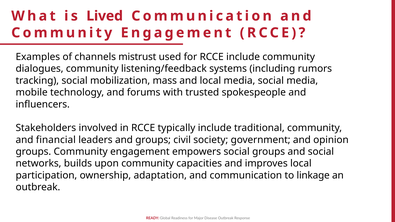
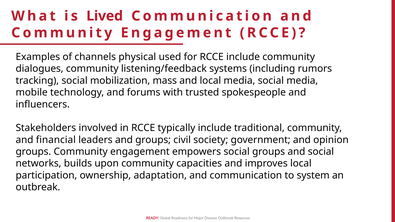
mistrust: mistrust -> physical
linkage: linkage -> system
